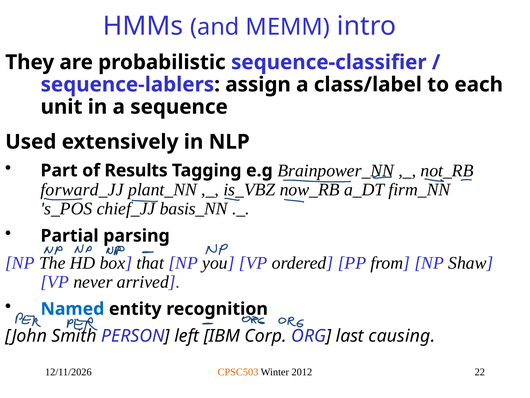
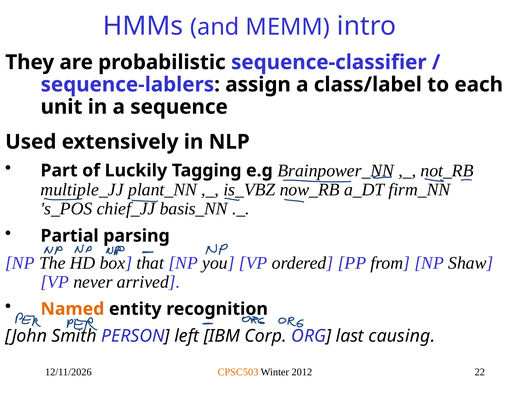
Results: Results -> Luckily
forward_JJ: forward_JJ -> multiple_JJ
Named colour: blue -> orange
